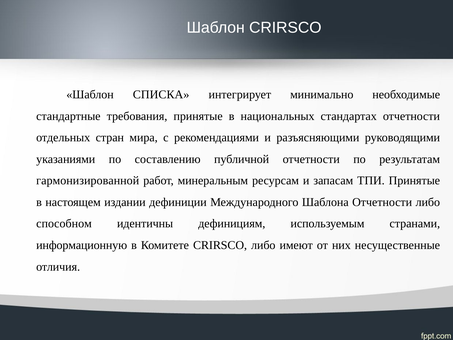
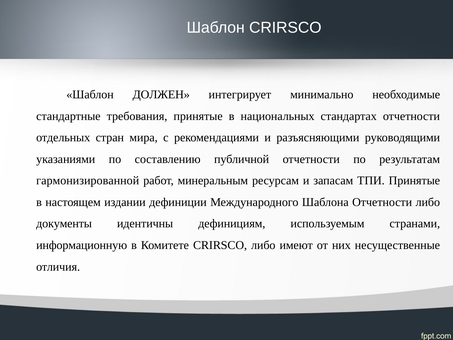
СПИСКА: СПИСКА -> ДОЛЖЕН
способном: способном -> документы
